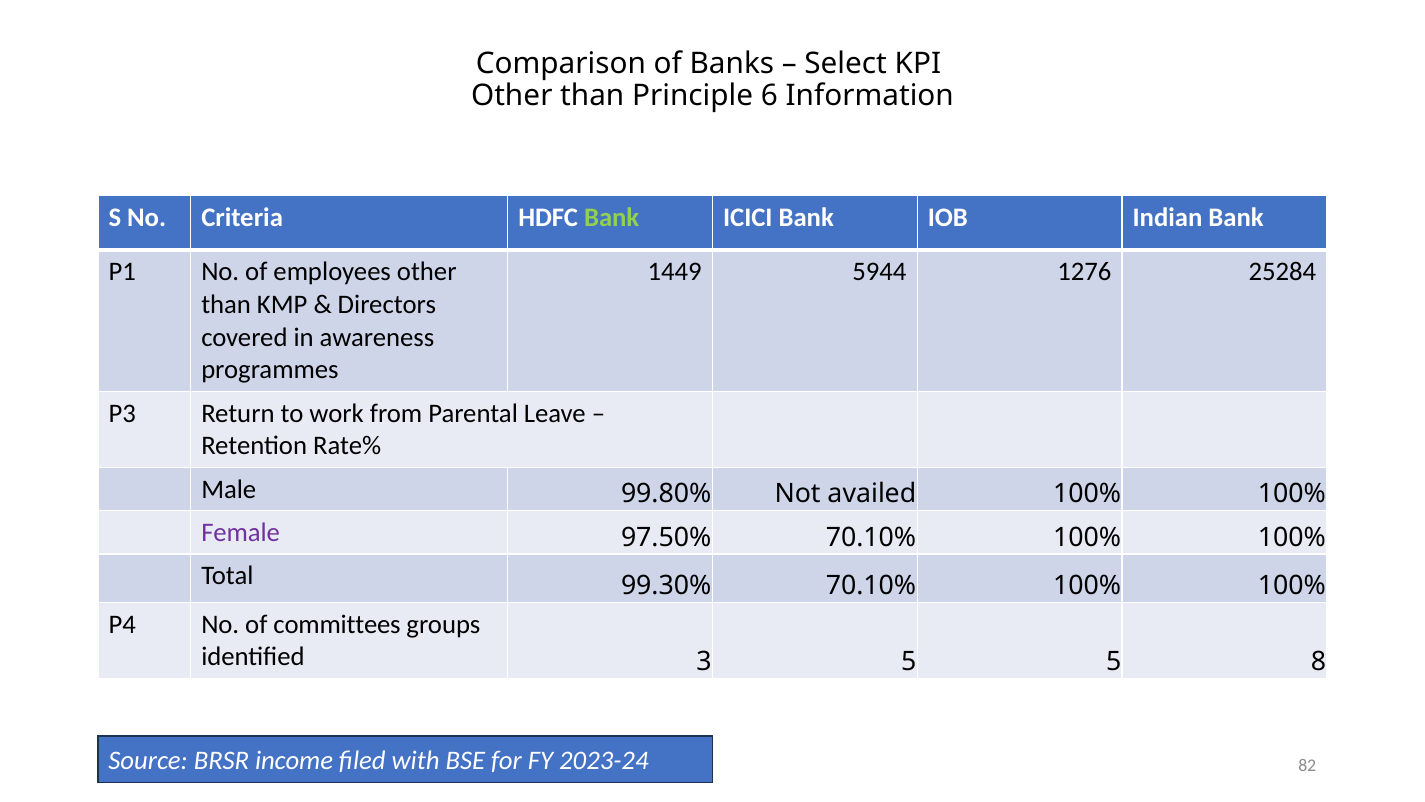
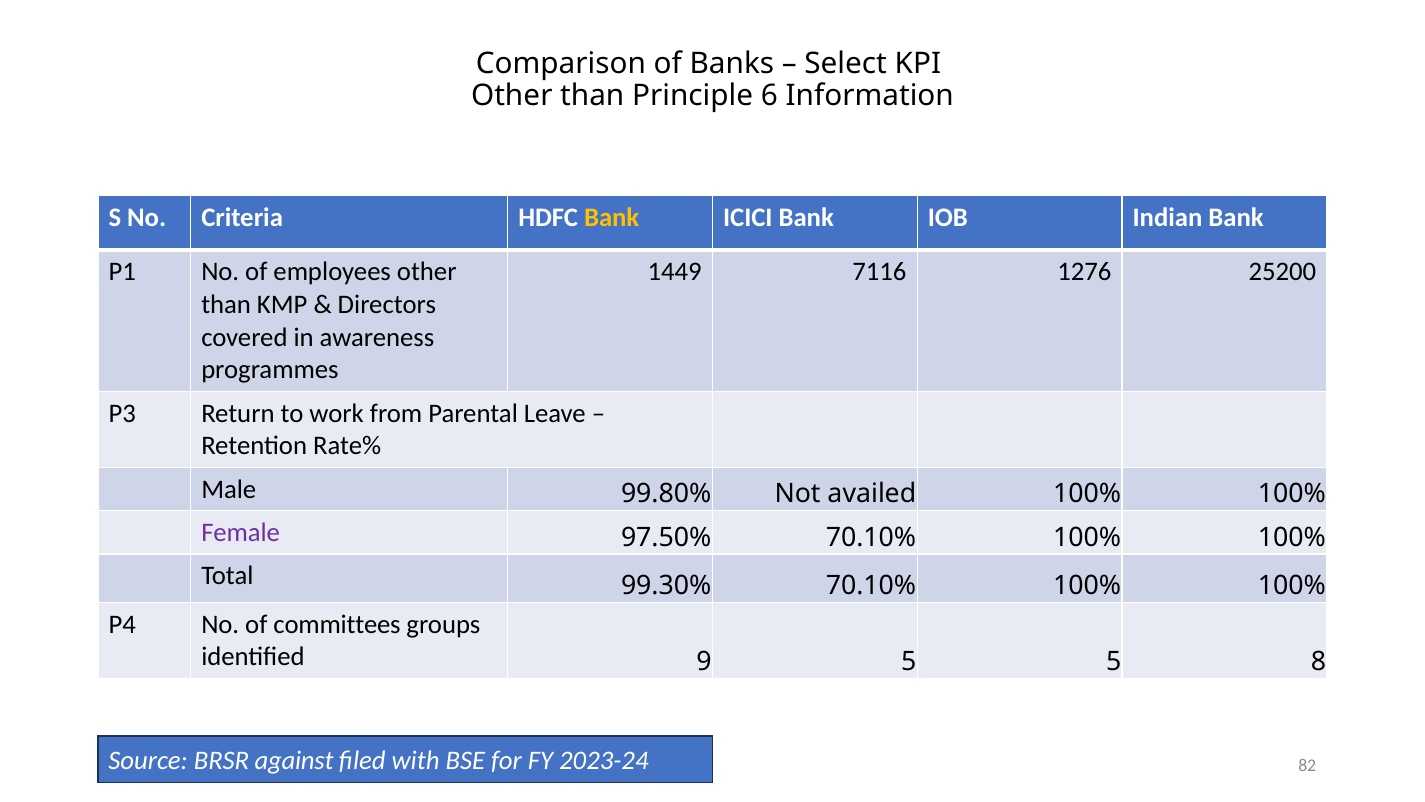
Bank at (612, 217) colour: light green -> yellow
5944: 5944 -> 7116
25284: 25284 -> 25200
3: 3 -> 9
income: income -> against
